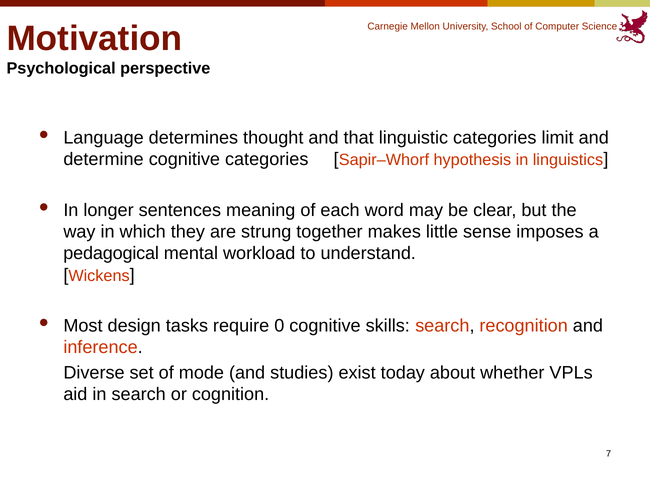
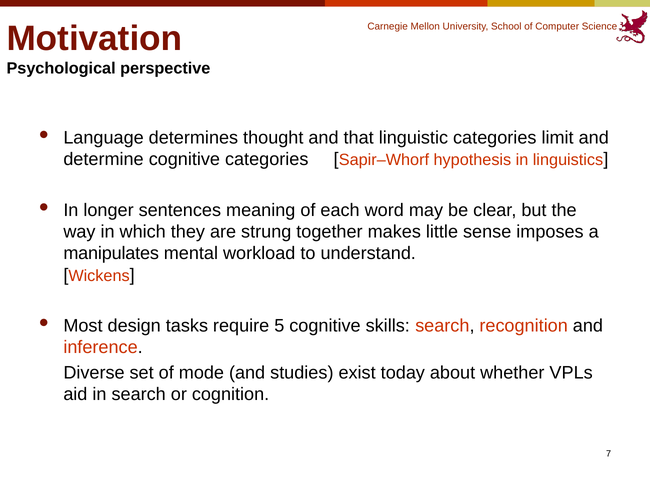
pedagogical: pedagogical -> manipulates
0: 0 -> 5
